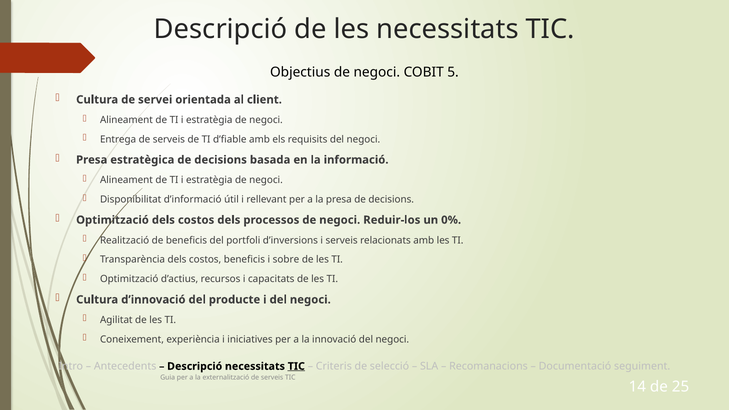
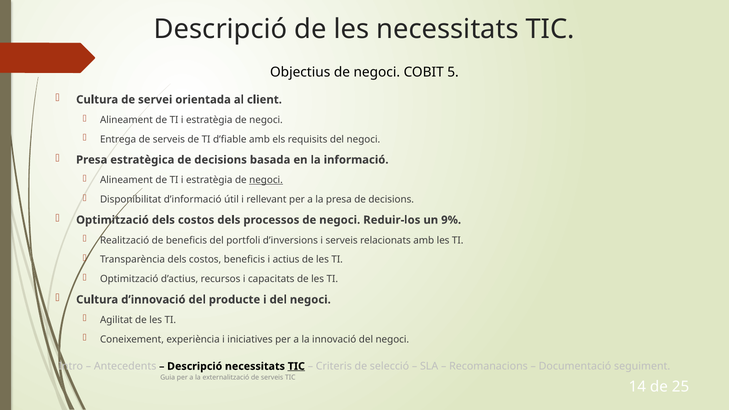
negoci at (266, 180) underline: none -> present
0%: 0% -> 9%
sobre: sobre -> actius
